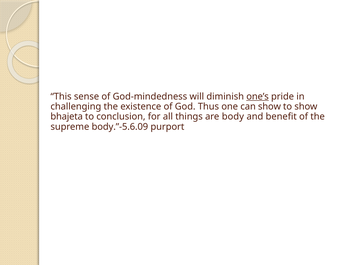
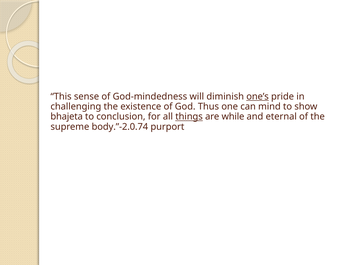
can show: show -> mind
things underline: none -> present
body: body -> while
benefit: benefit -> eternal
body.”-5.6.09: body.”-5.6.09 -> body.”-2.0.74
